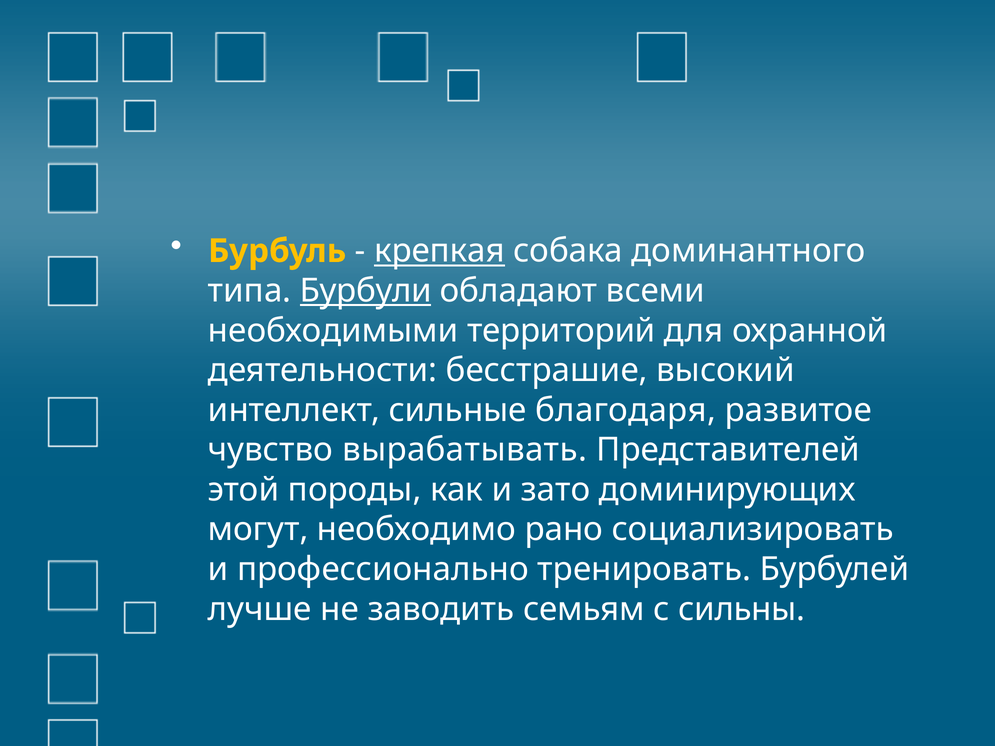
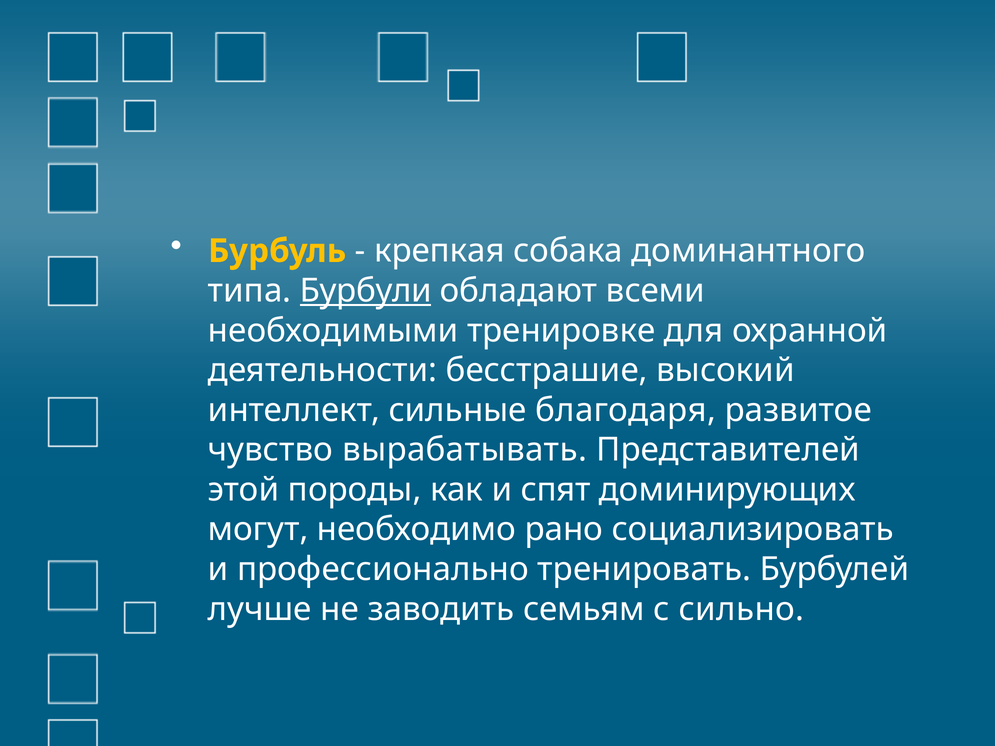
крепкая underline: present -> none
территорий: территорий -> тренировке
зато: зато -> спят
сильны: сильны -> сильно
